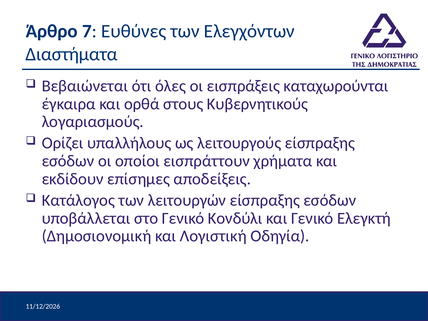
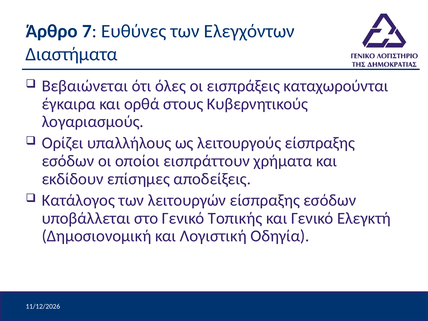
Κονδύλι: Κονδύλι -> Τοπικής
